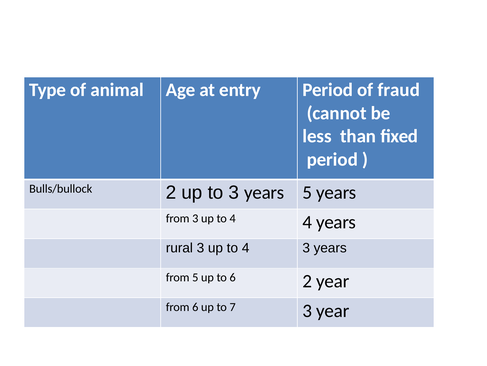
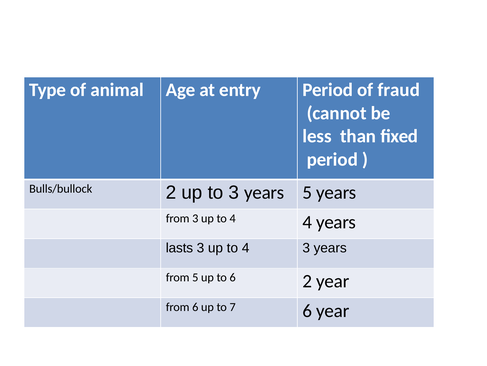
rural: rural -> lasts
7 3: 3 -> 6
